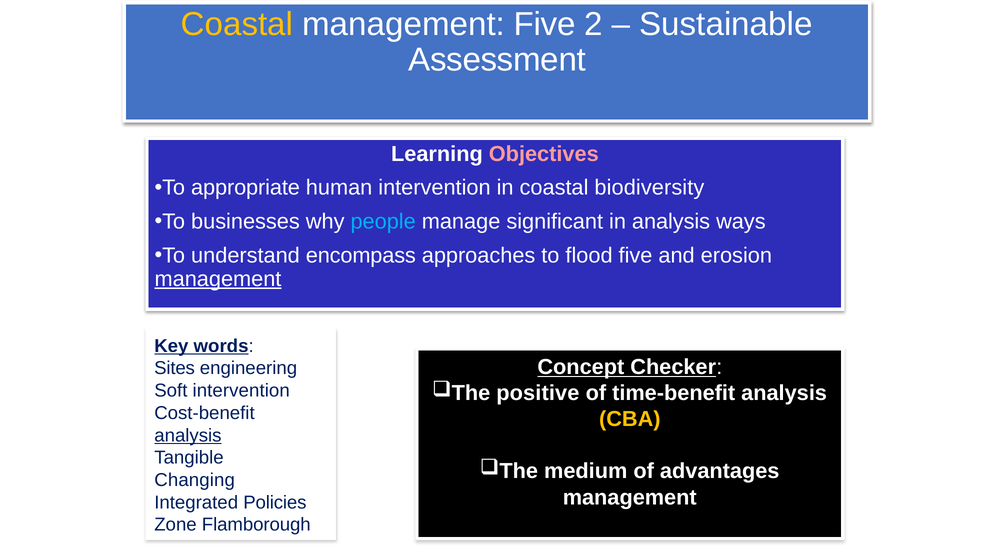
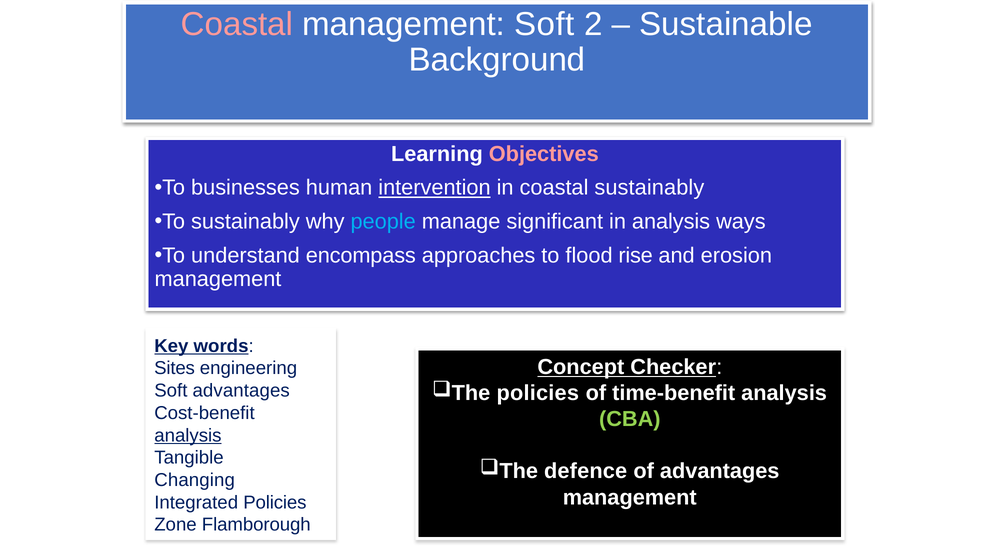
Coastal at (237, 24) colour: yellow -> pink
management Five: Five -> Soft
Assessment: Assessment -> Background
appropriate: appropriate -> businesses
intervention at (434, 188) underline: none -> present
coastal biodiversity: biodiversity -> sustainably
To businesses: businesses -> sustainably
flood five: five -> rise
management at (218, 279) underline: present -> none
positive at (538, 393): positive -> policies
Soft intervention: intervention -> advantages
CBA colour: yellow -> light green
medium: medium -> defence
